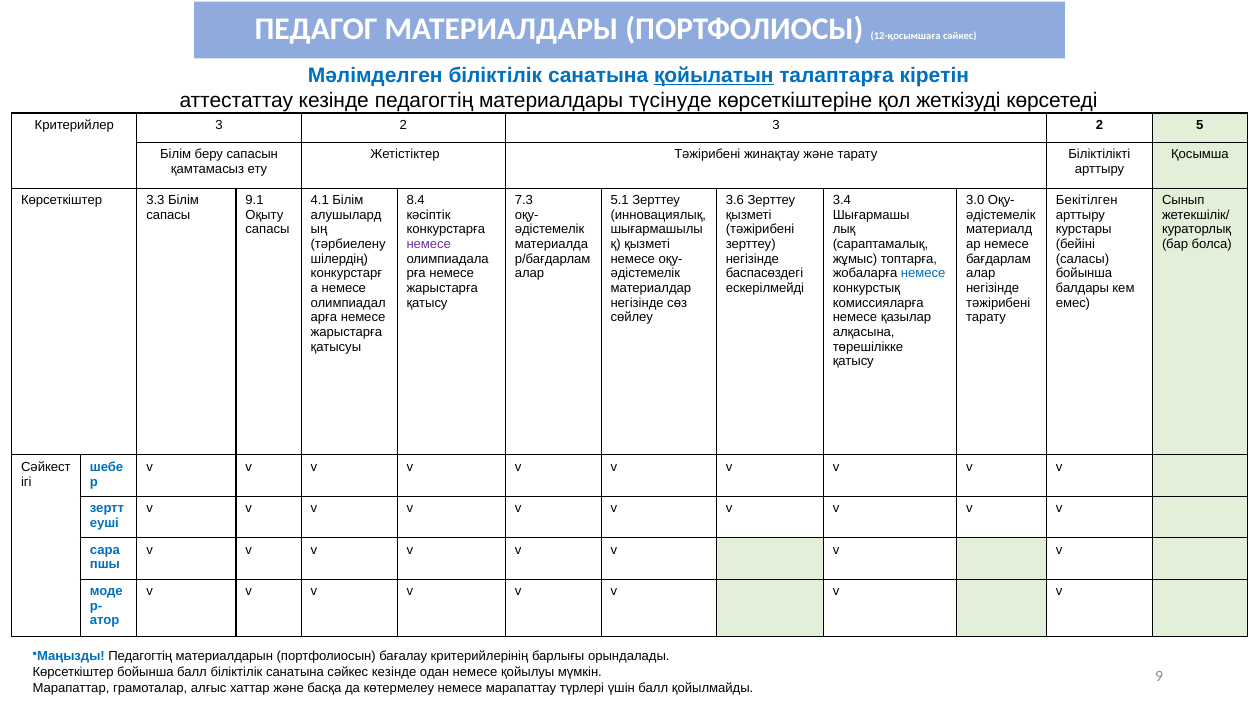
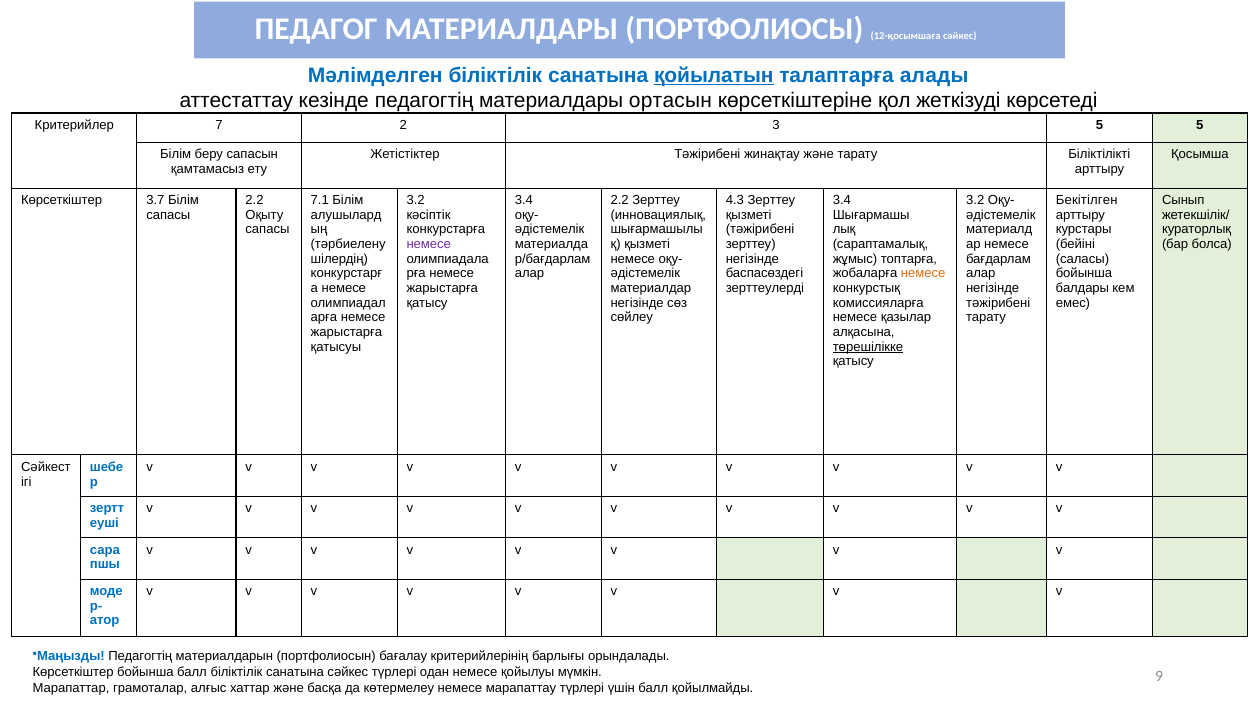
кіретін: кіретін -> алады
түсінуде: түсінуде -> ортасын
Критерийлер 3: 3 -> 7
2 3 2: 2 -> 5
3.3: 3.3 -> 3.7
9.1 at (255, 200): 9.1 -> 2.2
4.1: 4.1 -> 7.1
8.4 at (416, 200): 8.4 -> 3.2
7.3 at (524, 200): 7.3 -> 3.4
5.1 at (620, 200): 5.1 -> 2.2
3.6: 3.6 -> 4.3
3.0 at (975, 200): 3.0 -> 3.2
немесе at (923, 274) colour: blue -> orange
ескерілмейді: ескерілмейді -> зерттеулерді
төрешілікке underline: none -> present
сәйкес кезінде: кезінде -> түрлері
